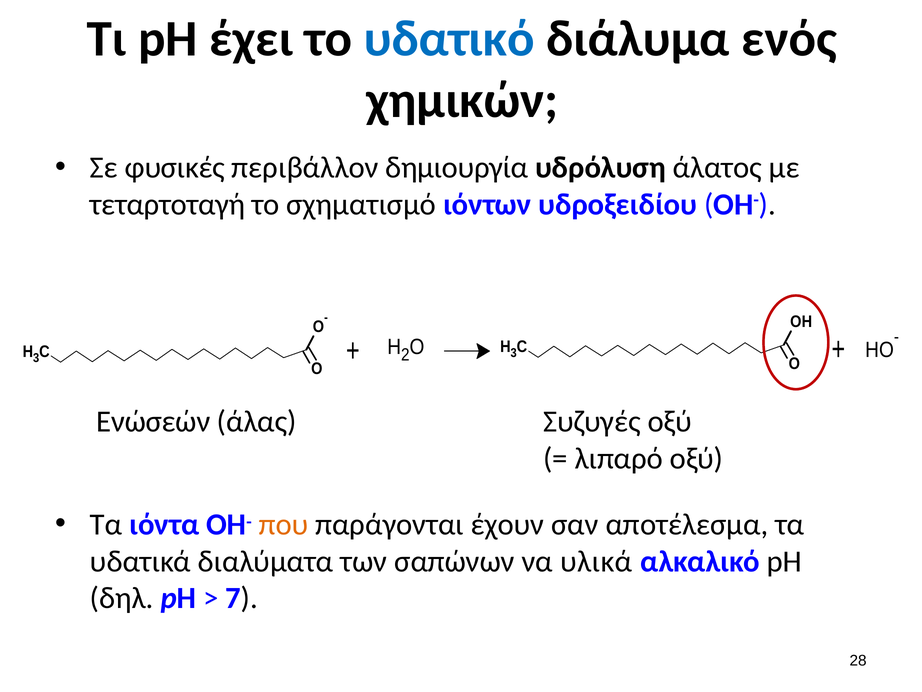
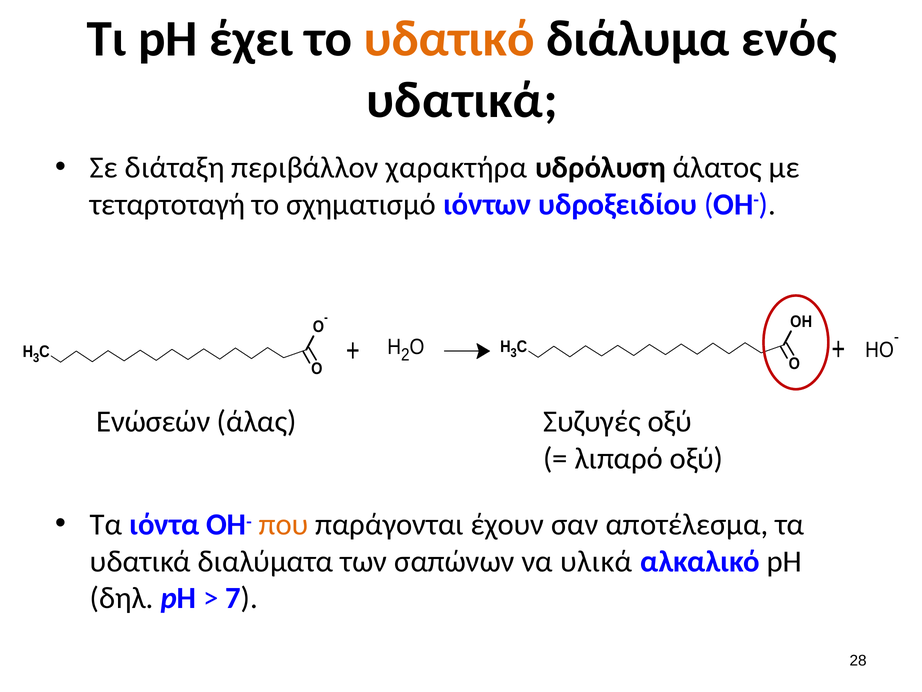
υδατικό colour: blue -> orange
χημικών at (462, 100): χημικών -> υδατικά
φυσικές: φυσικές -> διάταξη
δημιουργία: δημιουργία -> χαρακτήρα
